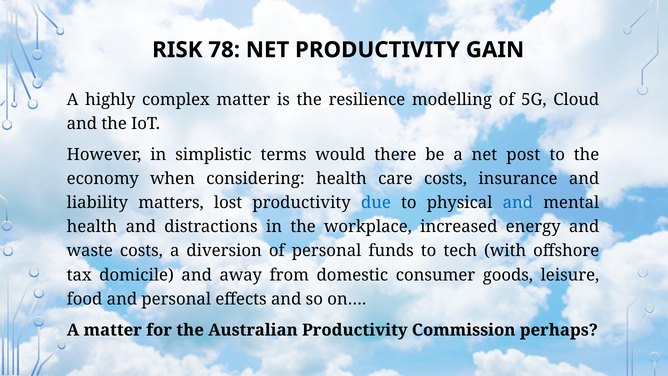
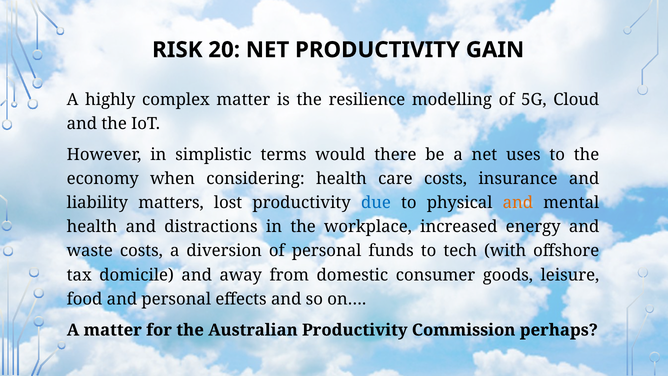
78: 78 -> 20
post: post -> uses
and at (518, 203) colour: blue -> orange
